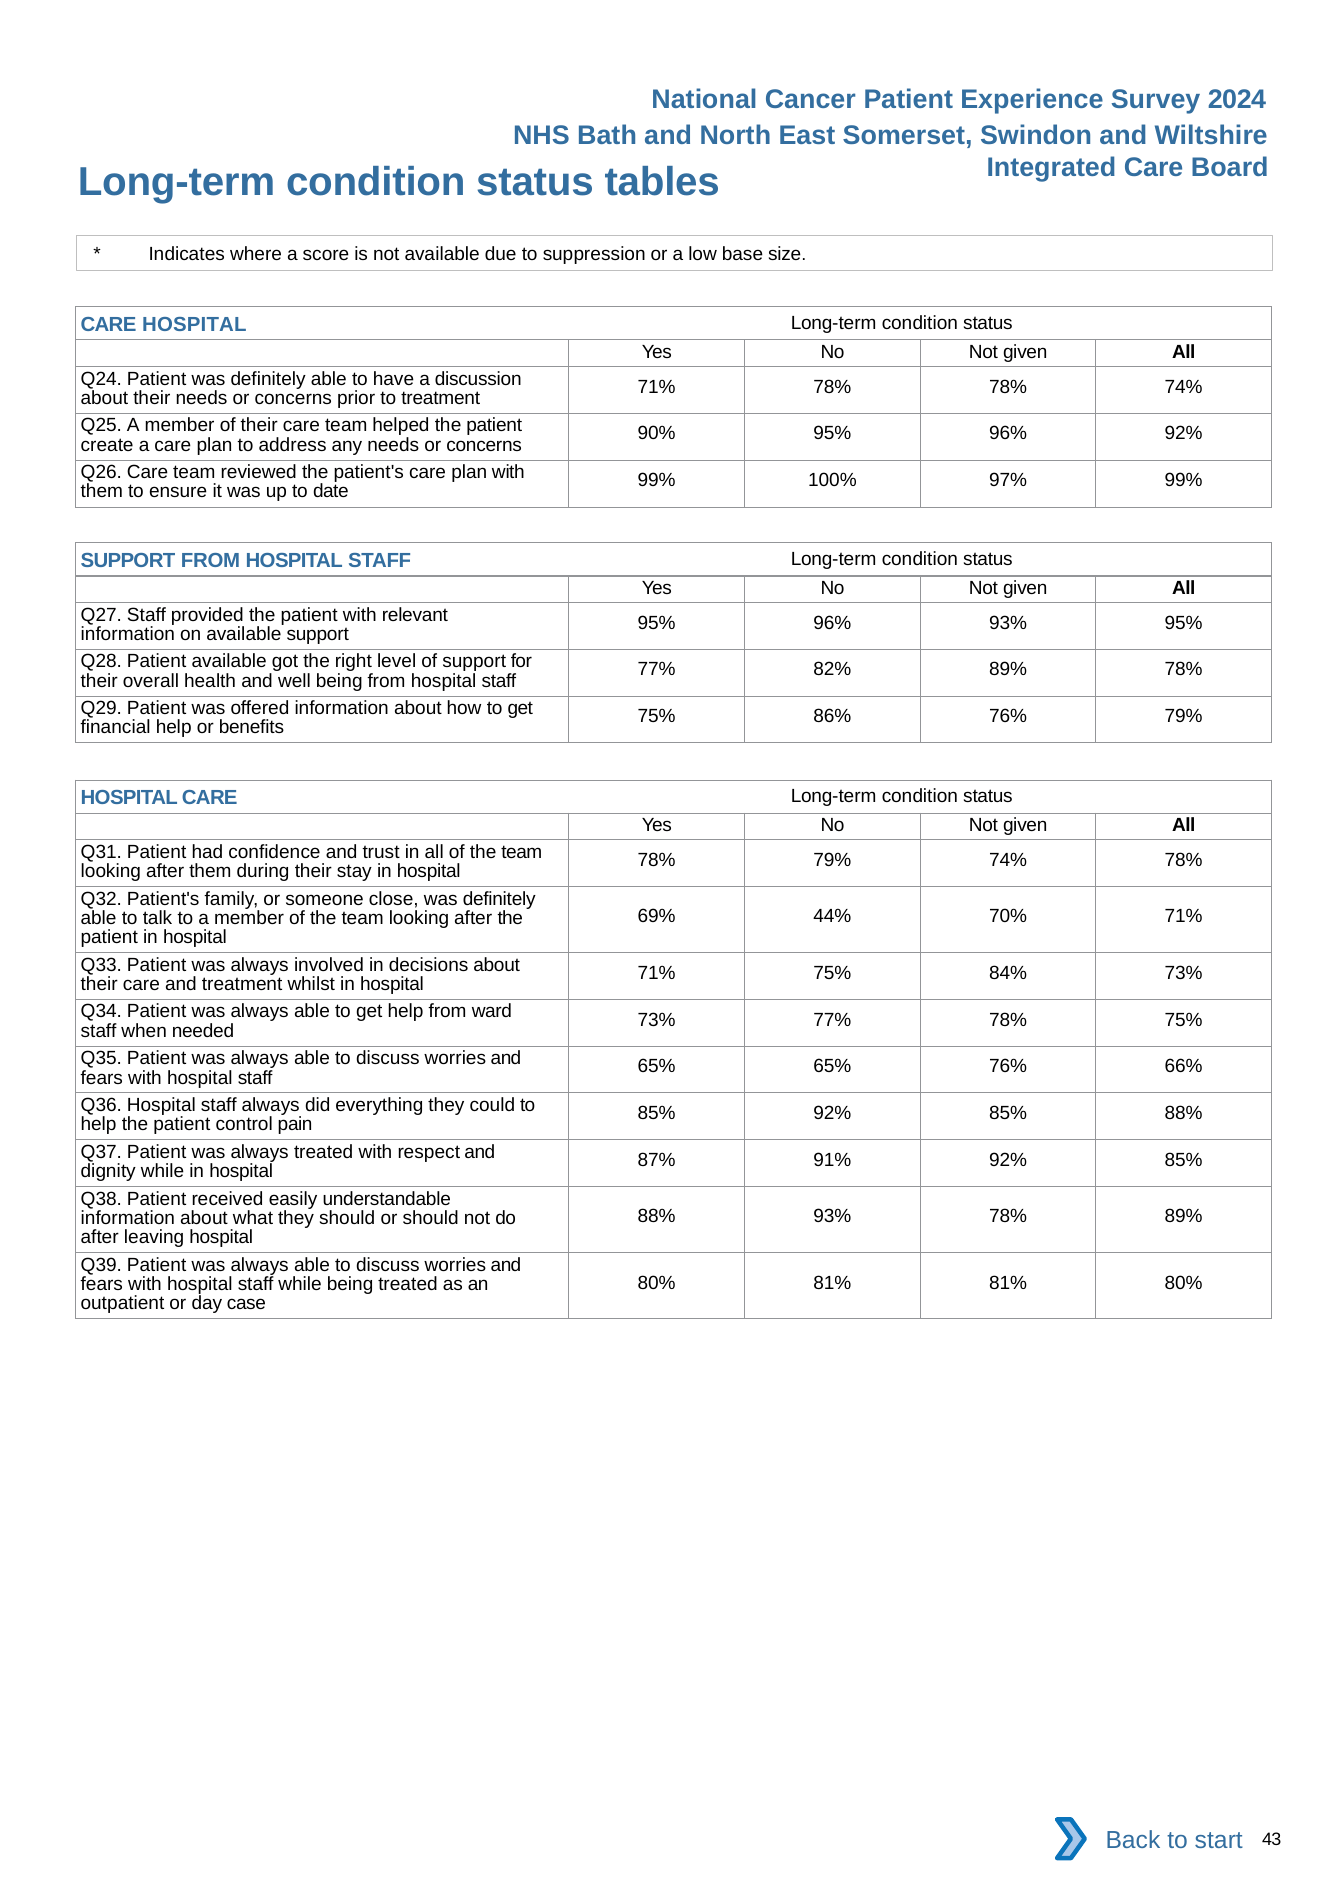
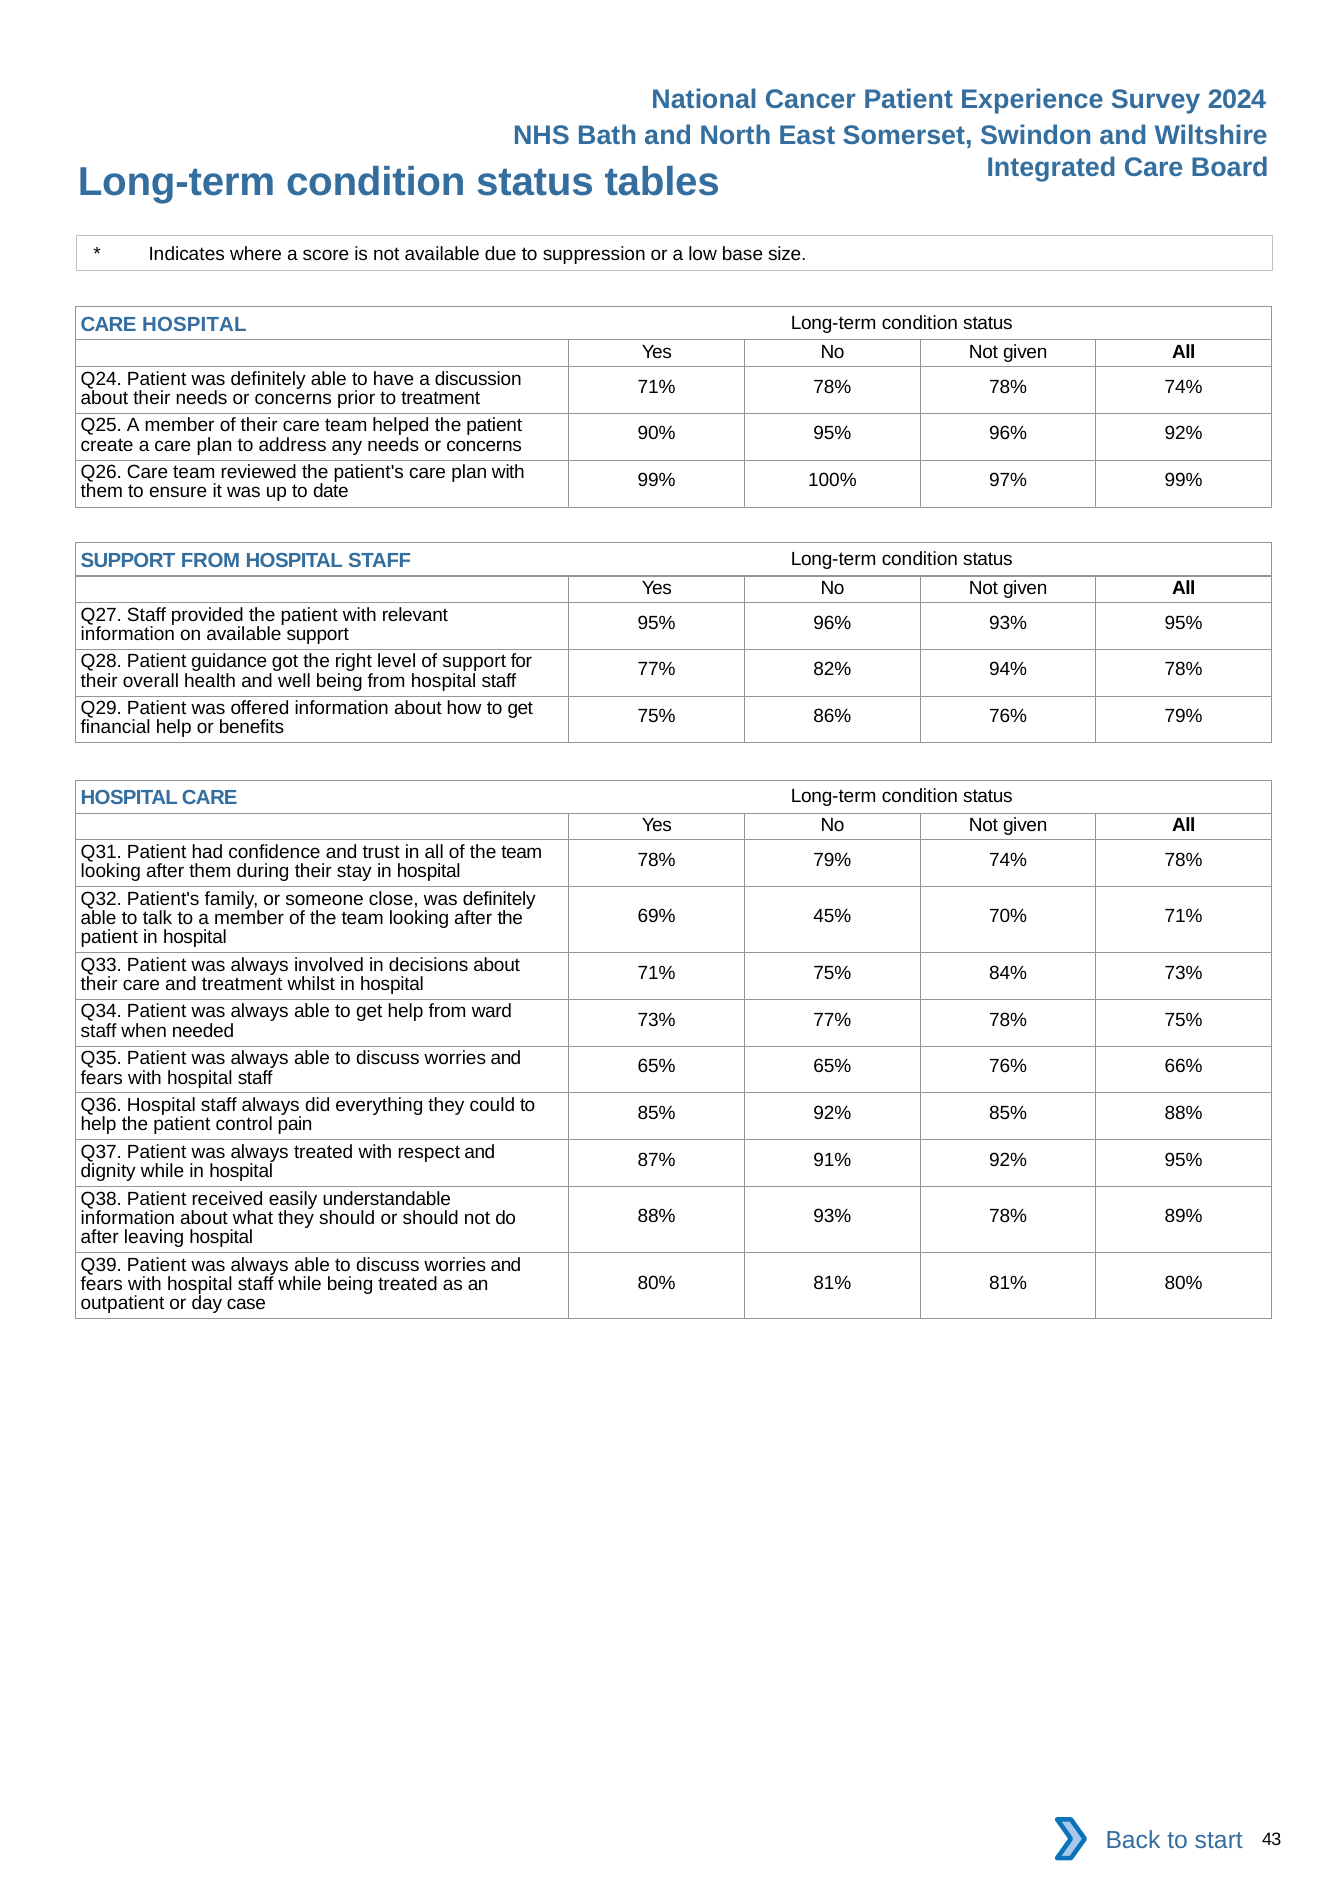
Patient available: available -> guidance
82% 89%: 89% -> 94%
44%: 44% -> 45%
91% 92% 85%: 85% -> 95%
